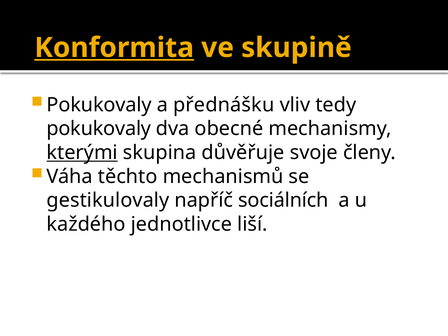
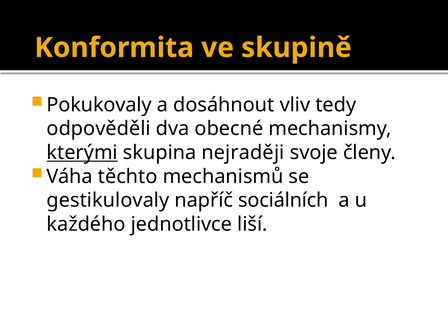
Konformita underline: present -> none
přednášku: přednášku -> dosáhnout
pokukovaly at (99, 129): pokukovaly -> odpověděli
důvěřuje: důvěřuje -> nejraději
